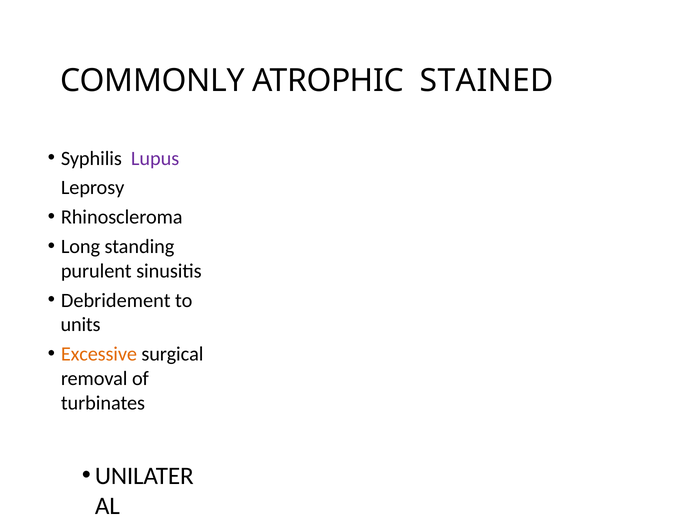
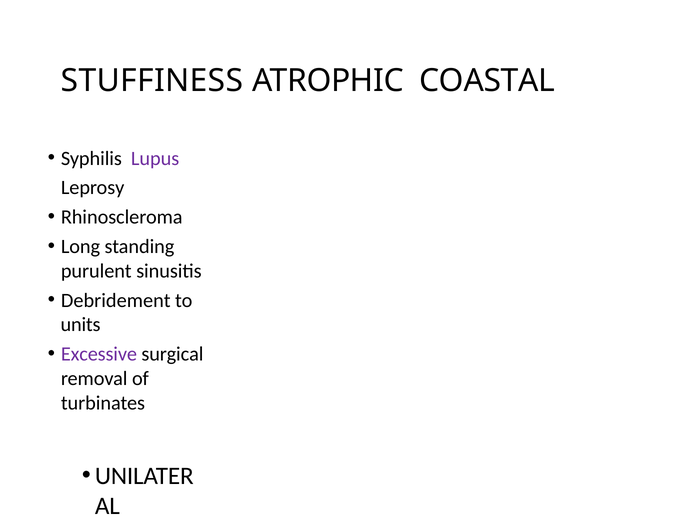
COMMONLY: COMMONLY -> STUFFINESS
STAINED: STAINED -> COASTAL
Excessive colour: orange -> purple
